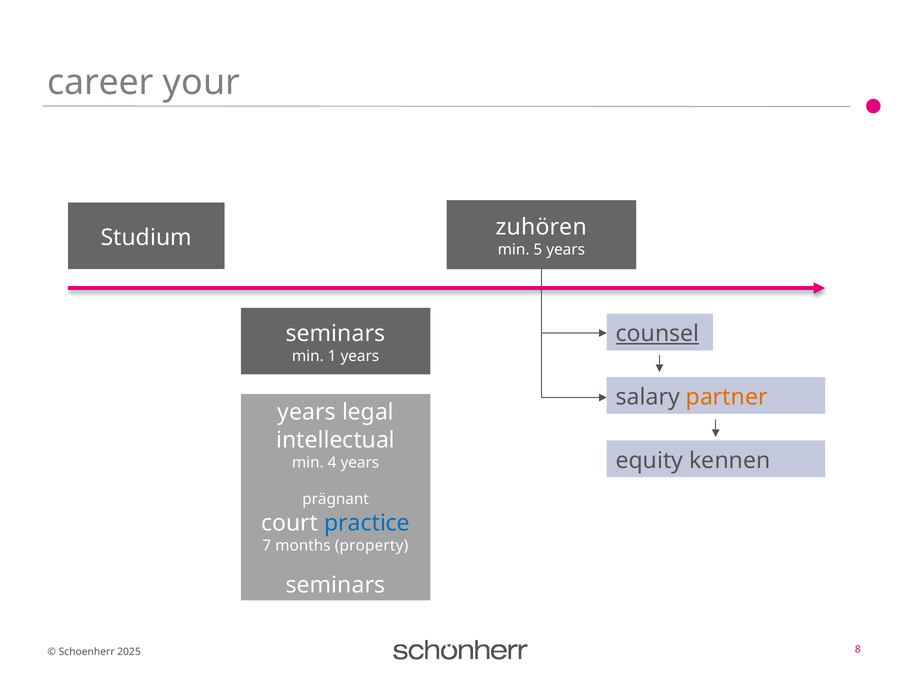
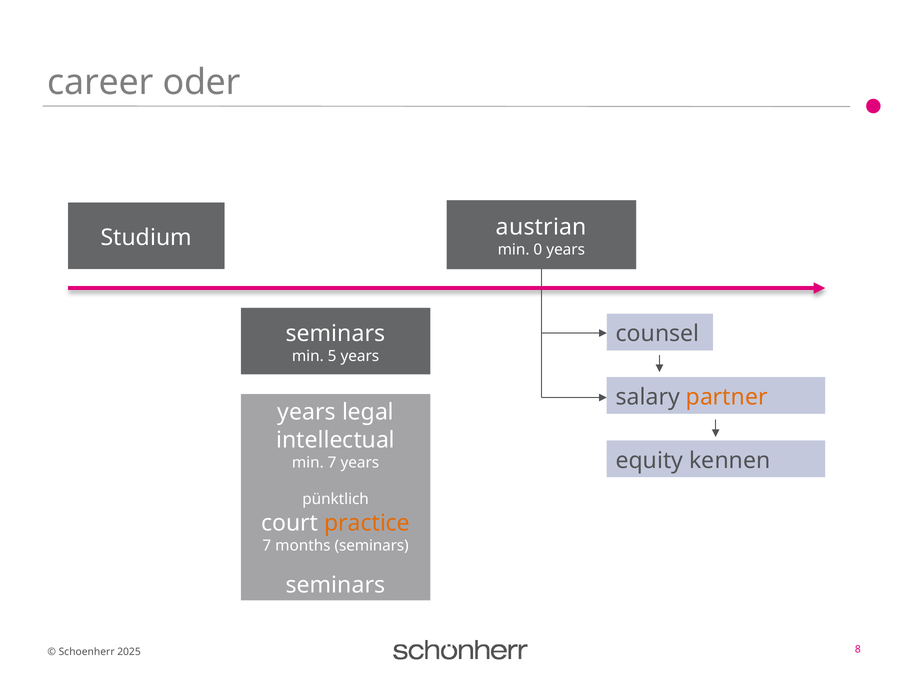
your: your -> oder
zuhören: zuhören -> austrian
5: 5 -> 0
counsel underline: present -> none
1: 1 -> 5
min 4: 4 -> 7
prägnant: prägnant -> pünktlich
practice colour: blue -> orange
months property: property -> seminars
